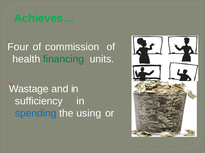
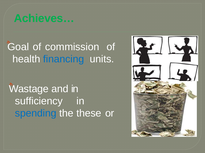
Four: Four -> Goal
financing colour: green -> blue
using: using -> these
